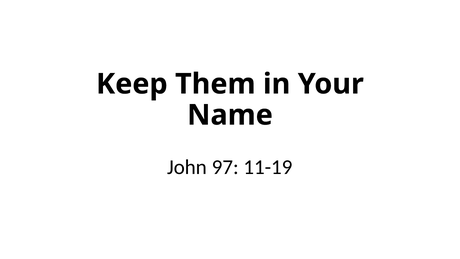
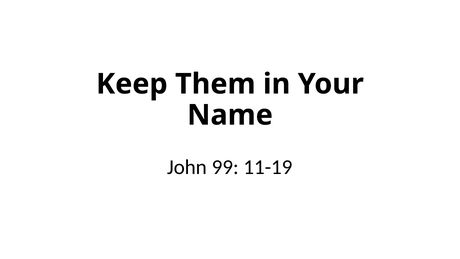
97: 97 -> 99
